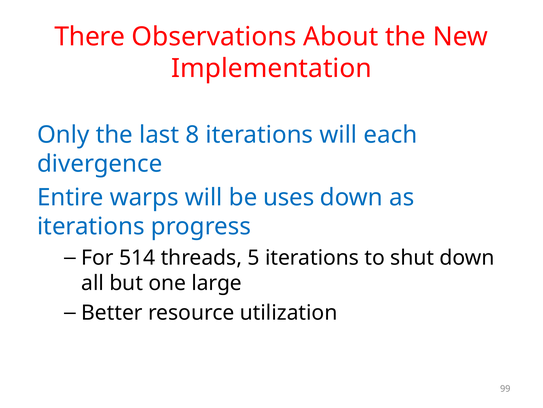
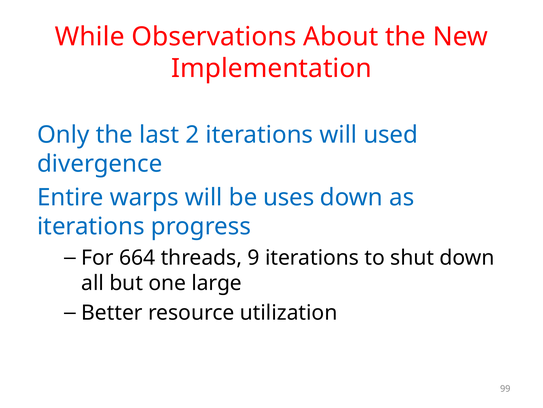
There: There -> While
8: 8 -> 2
each: each -> used
514: 514 -> 664
5: 5 -> 9
